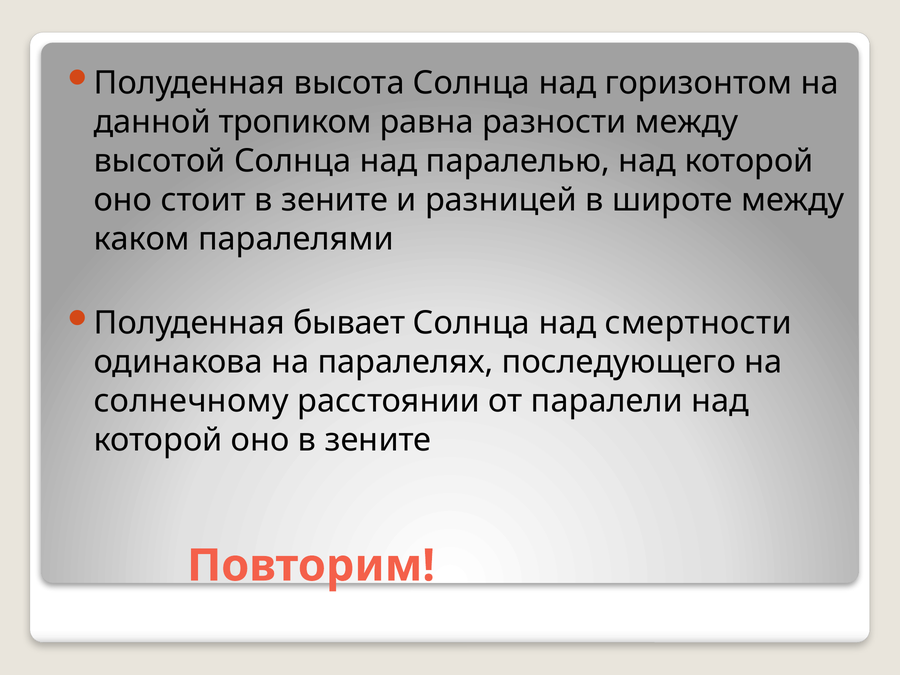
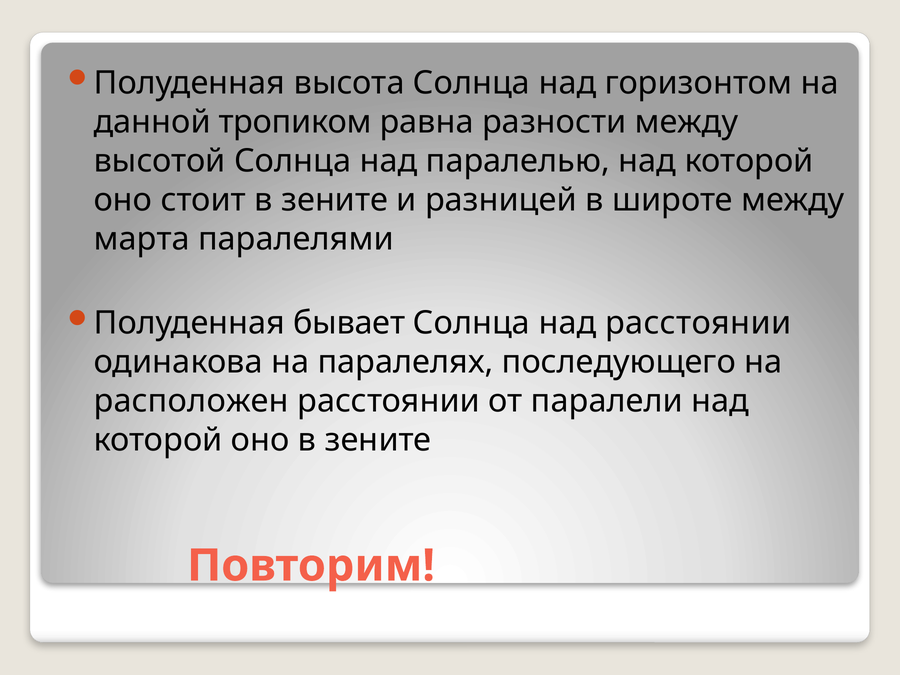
каком: каком -> марта
над смертности: смертности -> расстоянии
солнечному: солнечному -> расположен
